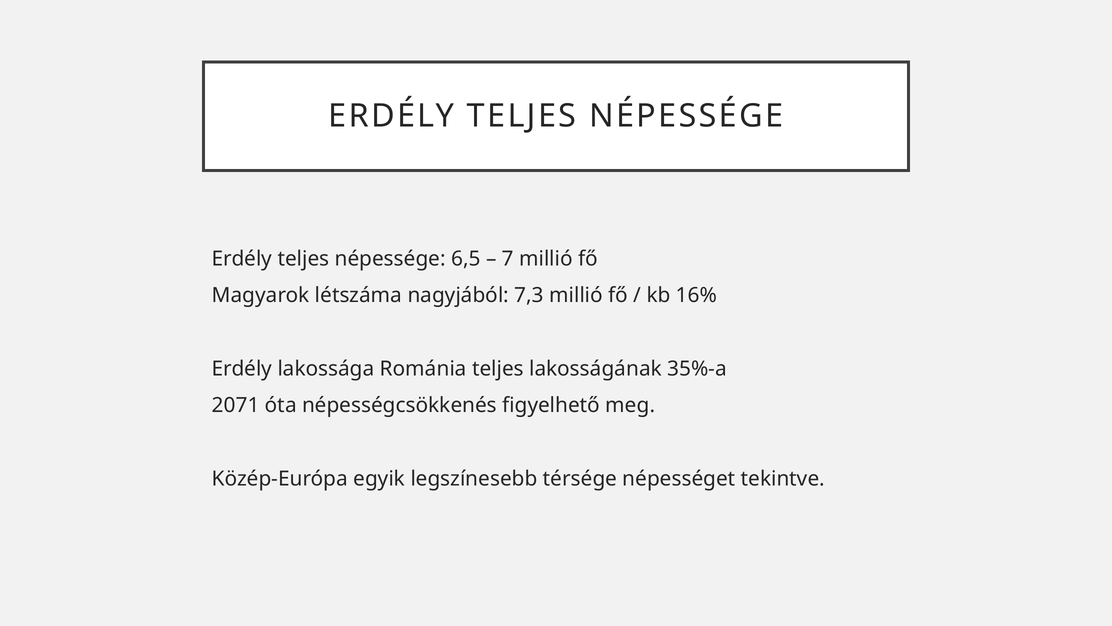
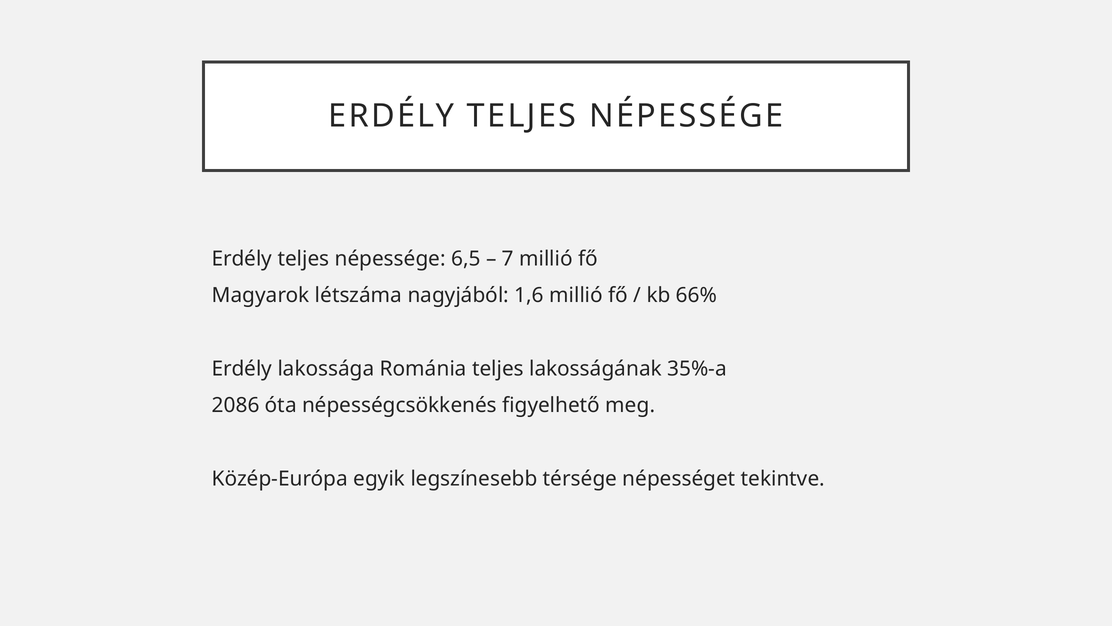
7,3: 7,3 -> 1,6
16%: 16% -> 66%
2071: 2071 -> 2086
